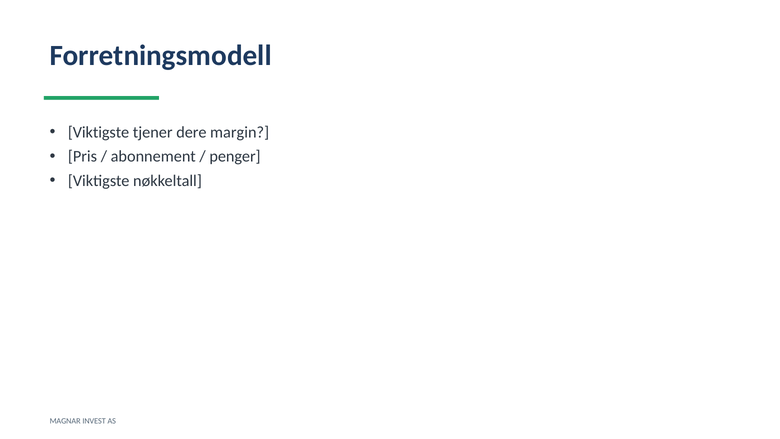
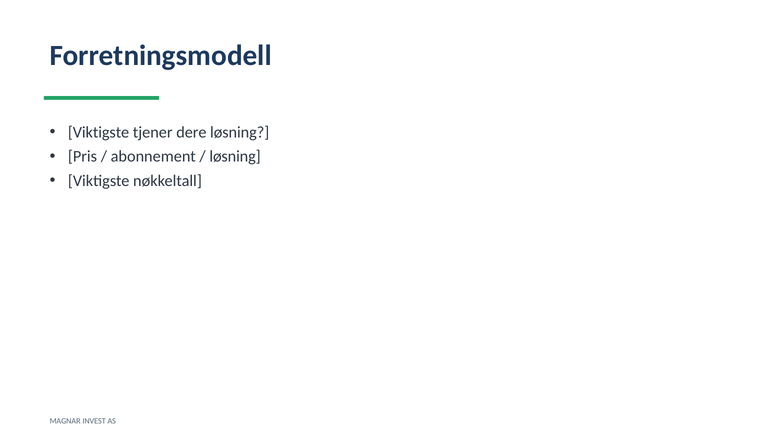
dere margin: margin -> løsning
penger at (235, 156): penger -> løsning
